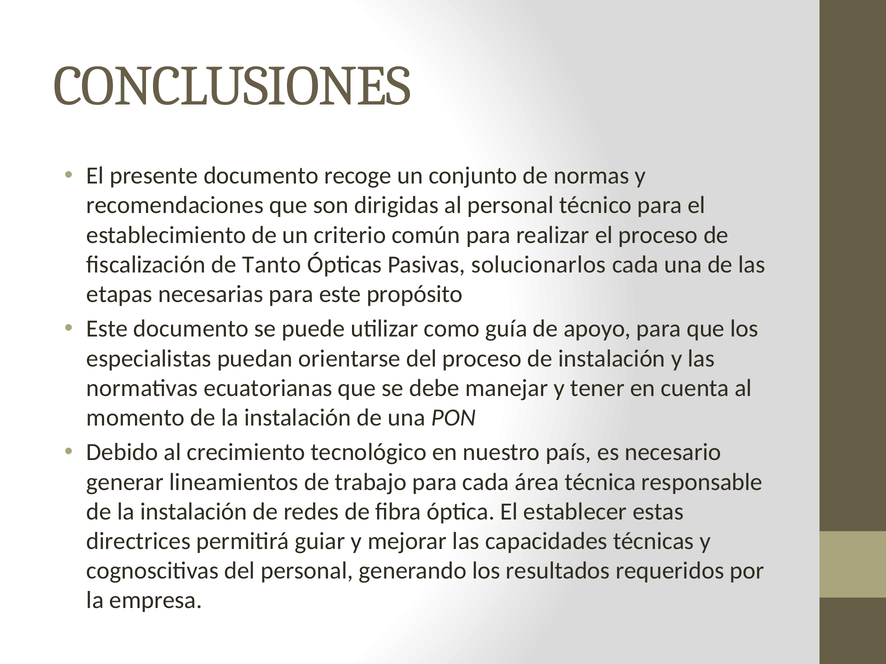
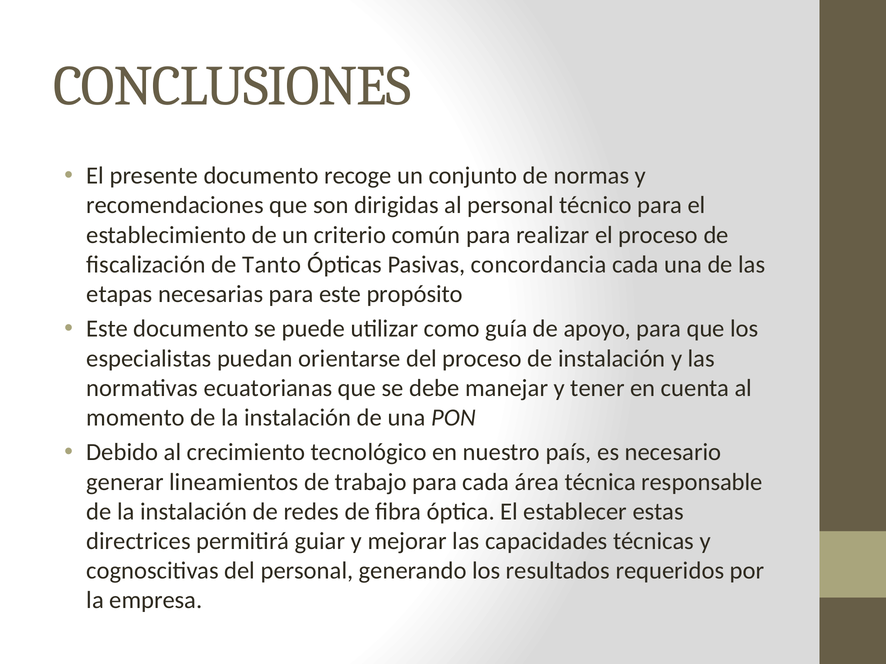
solucionarlos: solucionarlos -> concordancia
